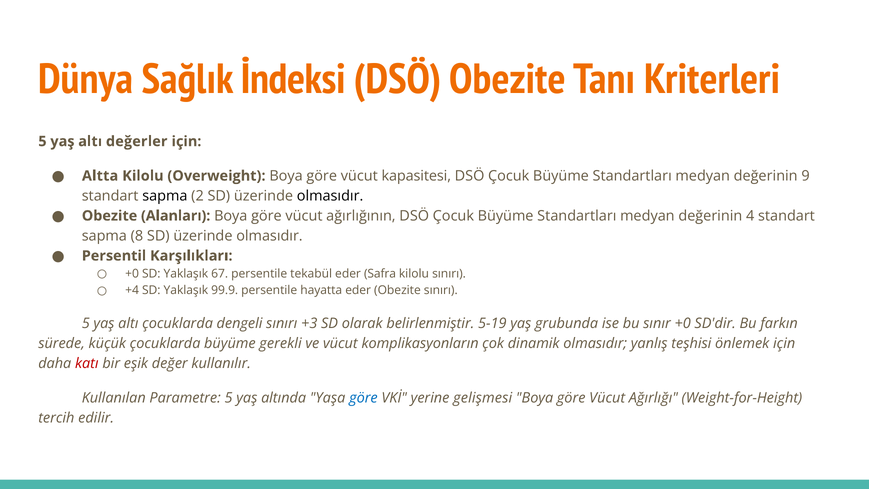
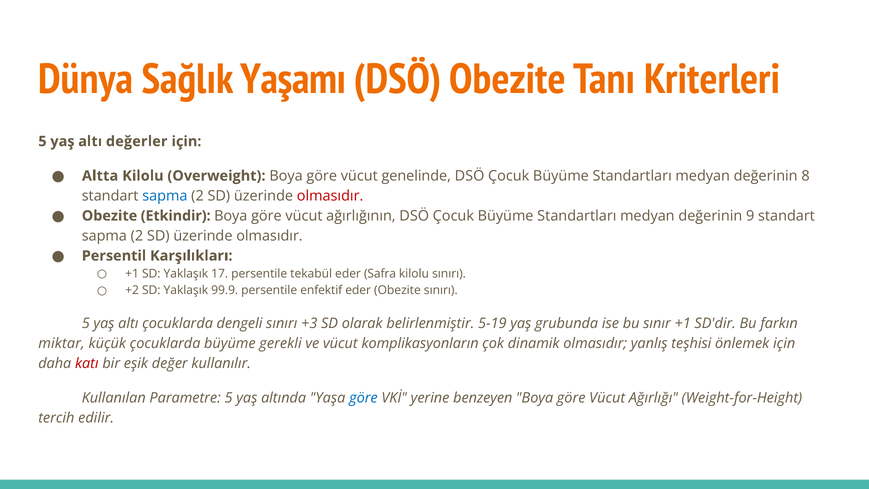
İndeksi: İndeksi -> Yaşamı
kapasitesi: kapasitesi -> genelinde
9: 9 -> 8
sapma at (165, 196) colour: black -> blue
olmasıdır at (330, 196) colour: black -> red
Alanları: Alanları -> Etkindir
4: 4 -> 9
8 at (137, 236): 8 -> 2
+0 at (132, 274): +0 -> +1
67: 67 -> 17
+4: +4 -> +2
hayatta: hayatta -> enfektif
sınır +0: +0 -> +1
sürede: sürede -> miktar
gelişmesi: gelişmesi -> benzeyen
